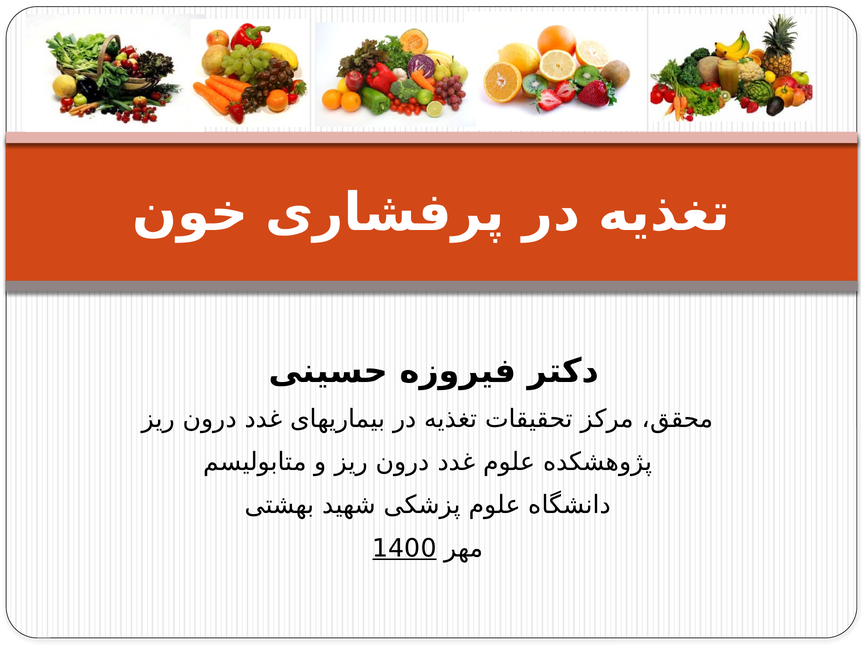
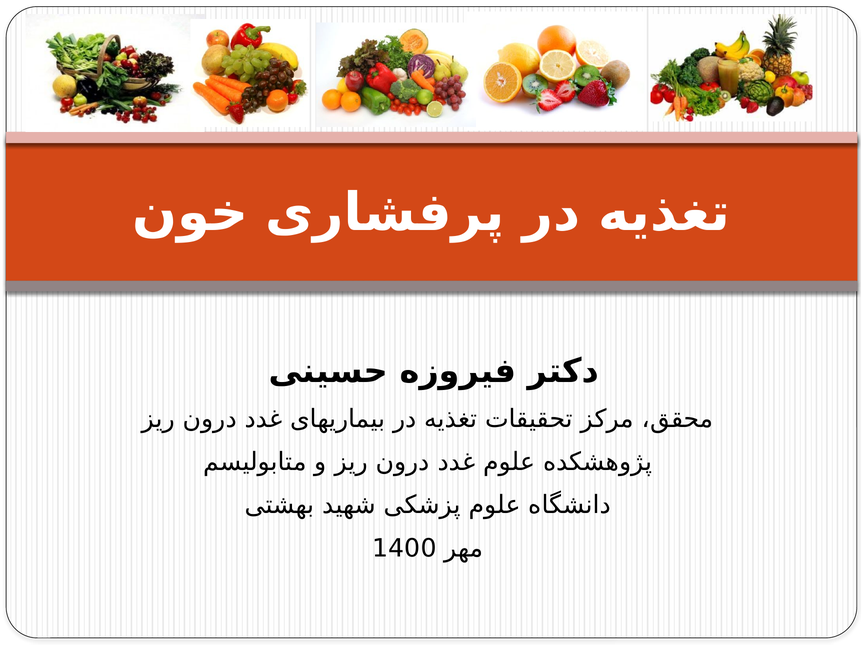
1400 underline: present -> none
